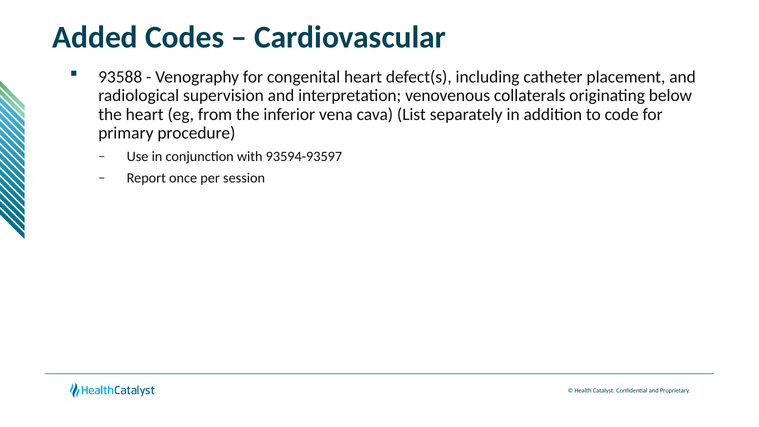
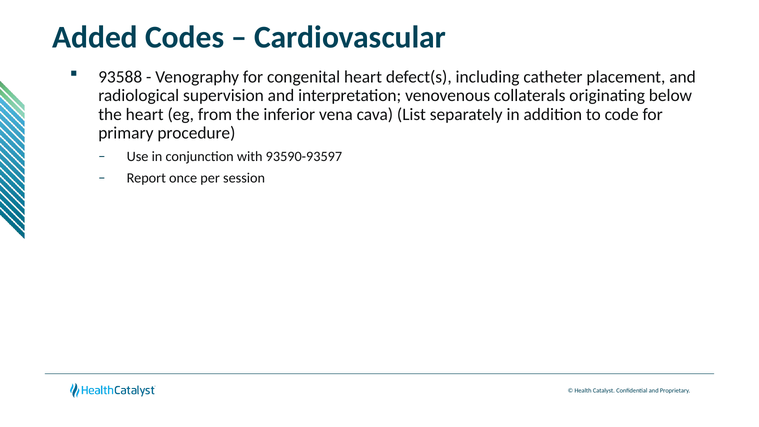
93594-93597: 93594-93597 -> 93590-93597
